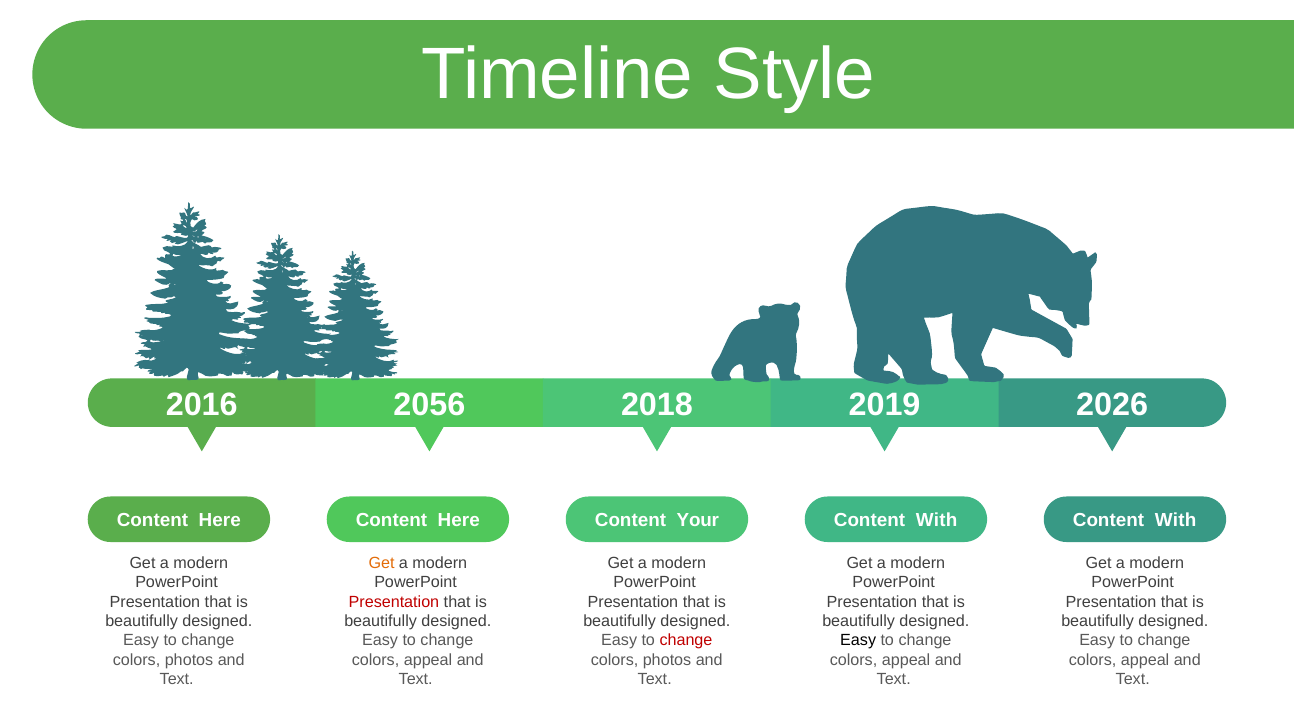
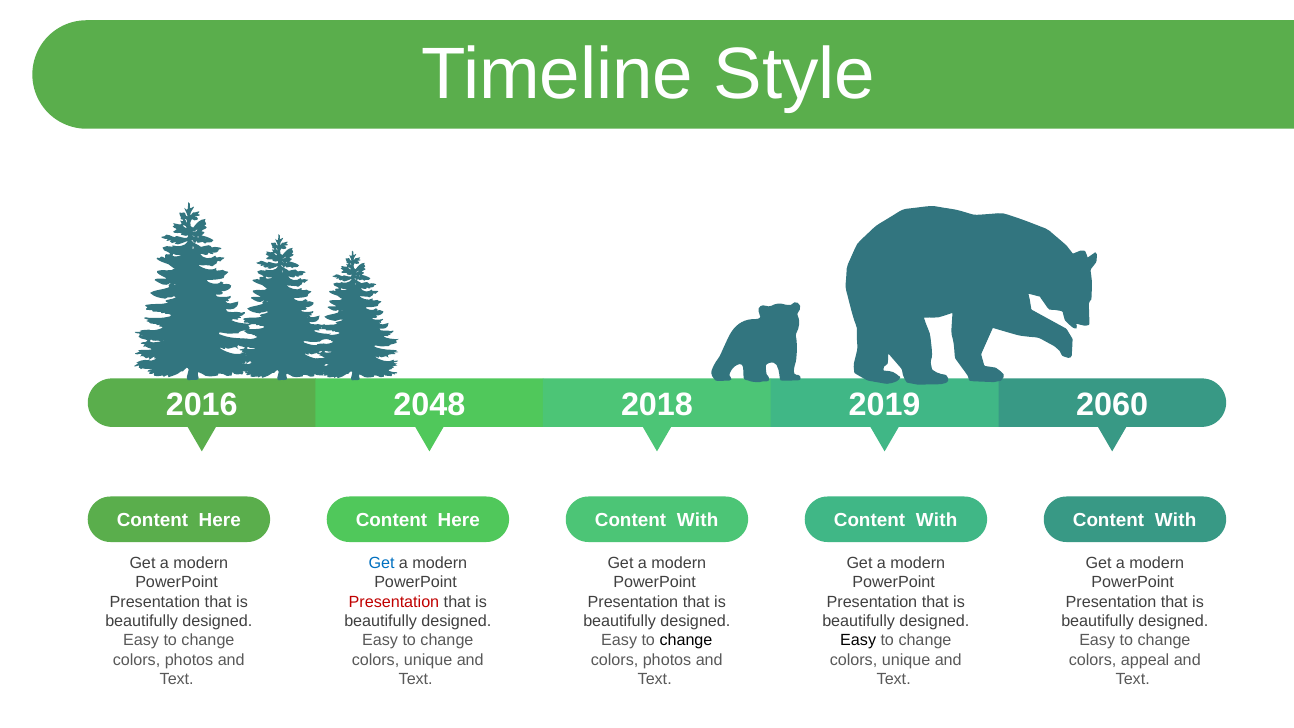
2056: 2056 -> 2048
2026: 2026 -> 2060
Your at (698, 520): Your -> With
Get at (382, 563) colour: orange -> blue
change at (686, 641) colour: red -> black
appeal at (428, 660): appeal -> unique
appeal at (906, 660): appeal -> unique
